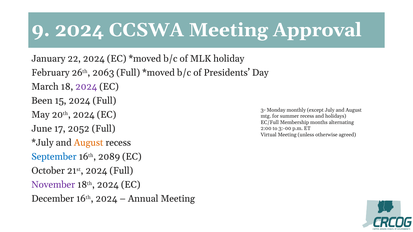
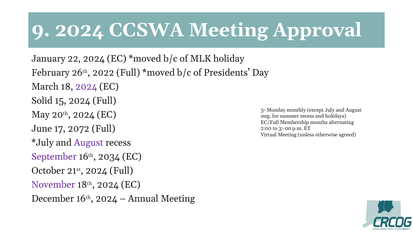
2063: 2063 -> 2022
Been: Been -> Solid
2052: 2052 -> 2072
August at (89, 143) colour: orange -> purple
September colour: blue -> purple
2089: 2089 -> 2034
